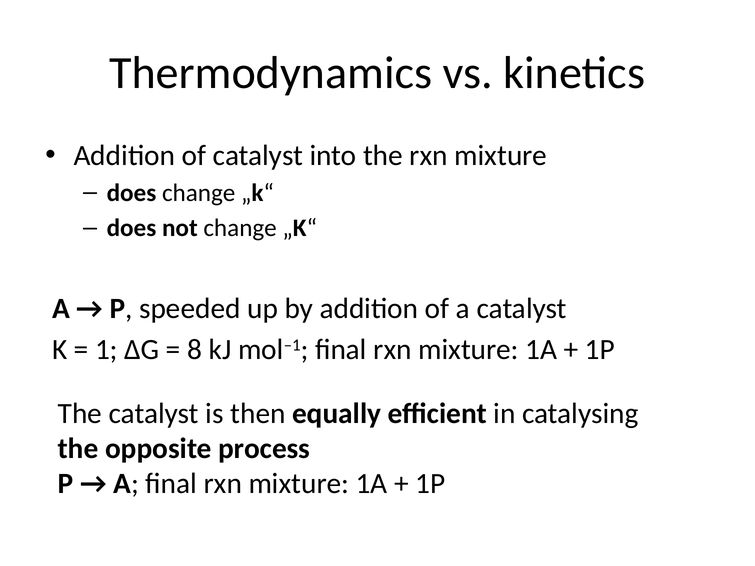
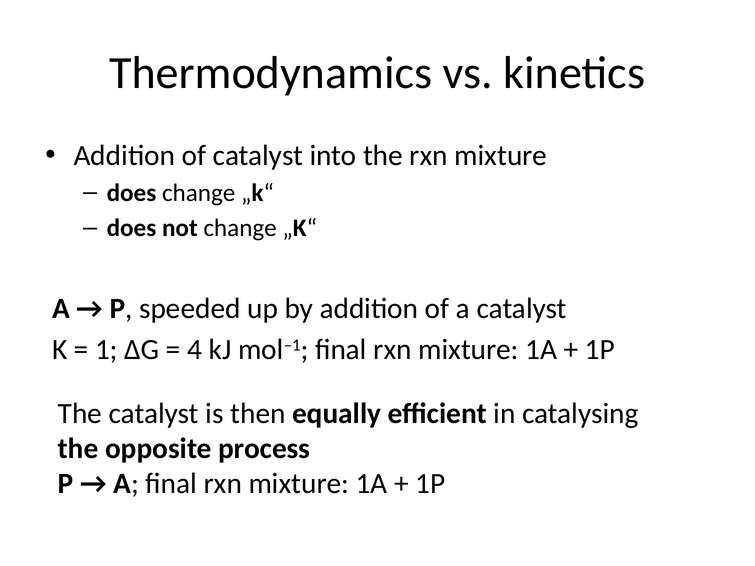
8: 8 -> 4
